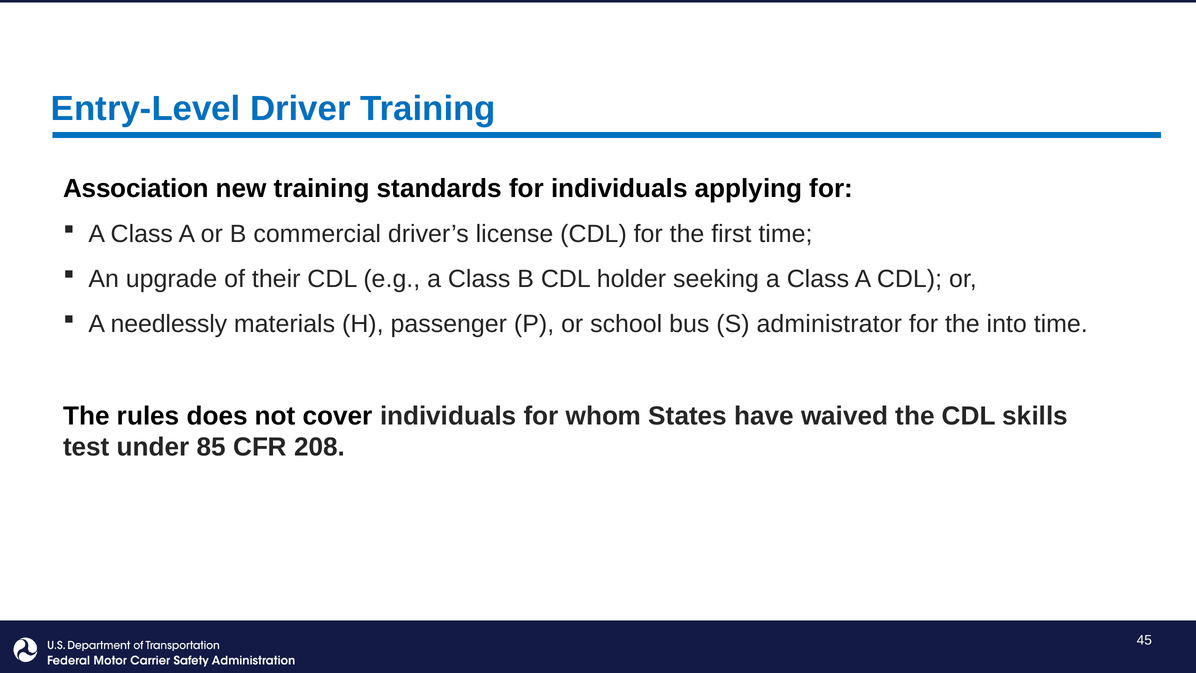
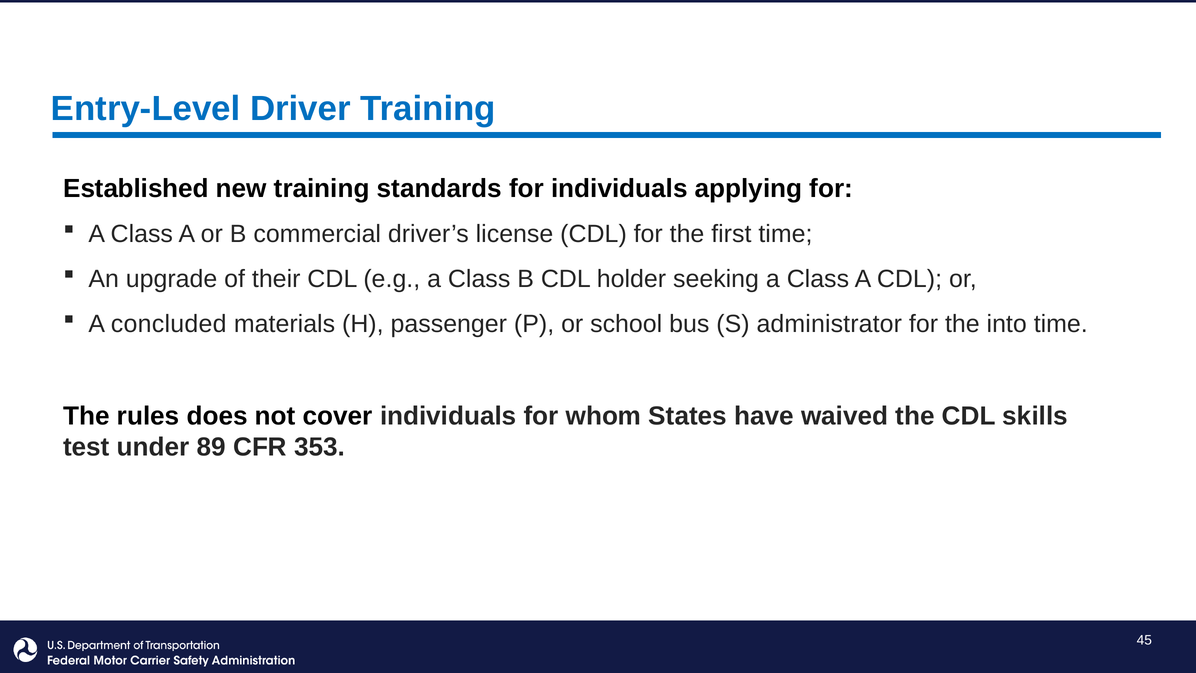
Association: Association -> Established
needlessly: needlessly -> concluded
85: 85 -> 89
208: 208 -> 353
